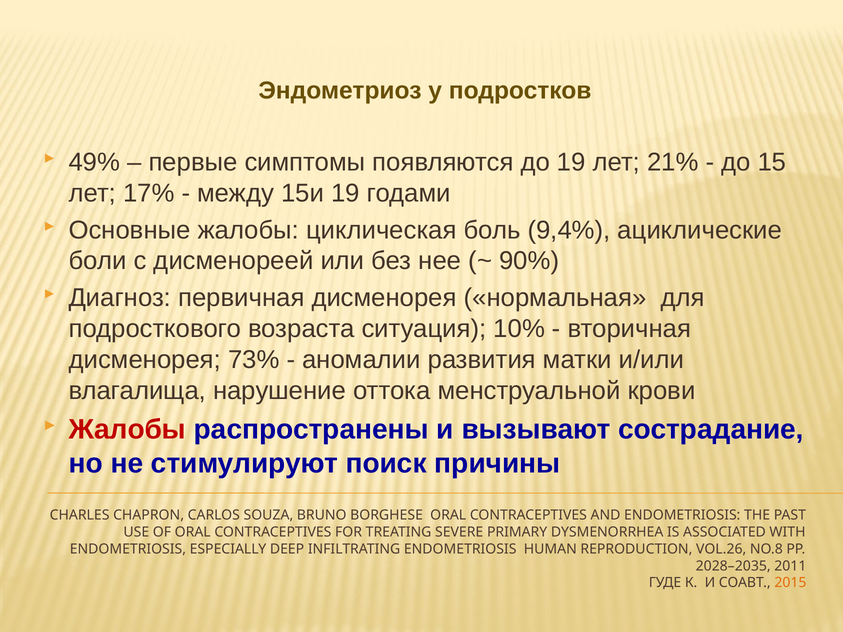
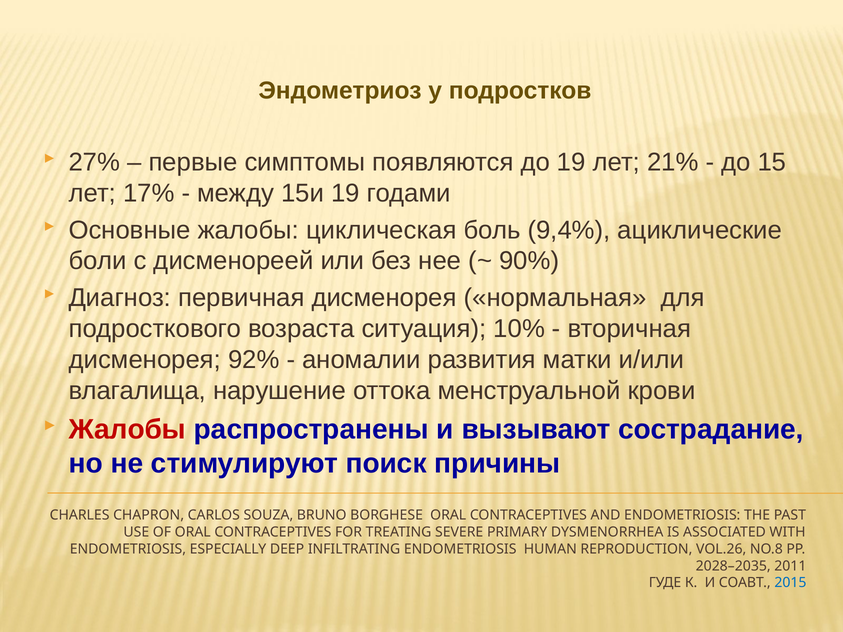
49%: 49% -> 27%
73%: 73% -> 92%
2015 colour: orange -> blue
